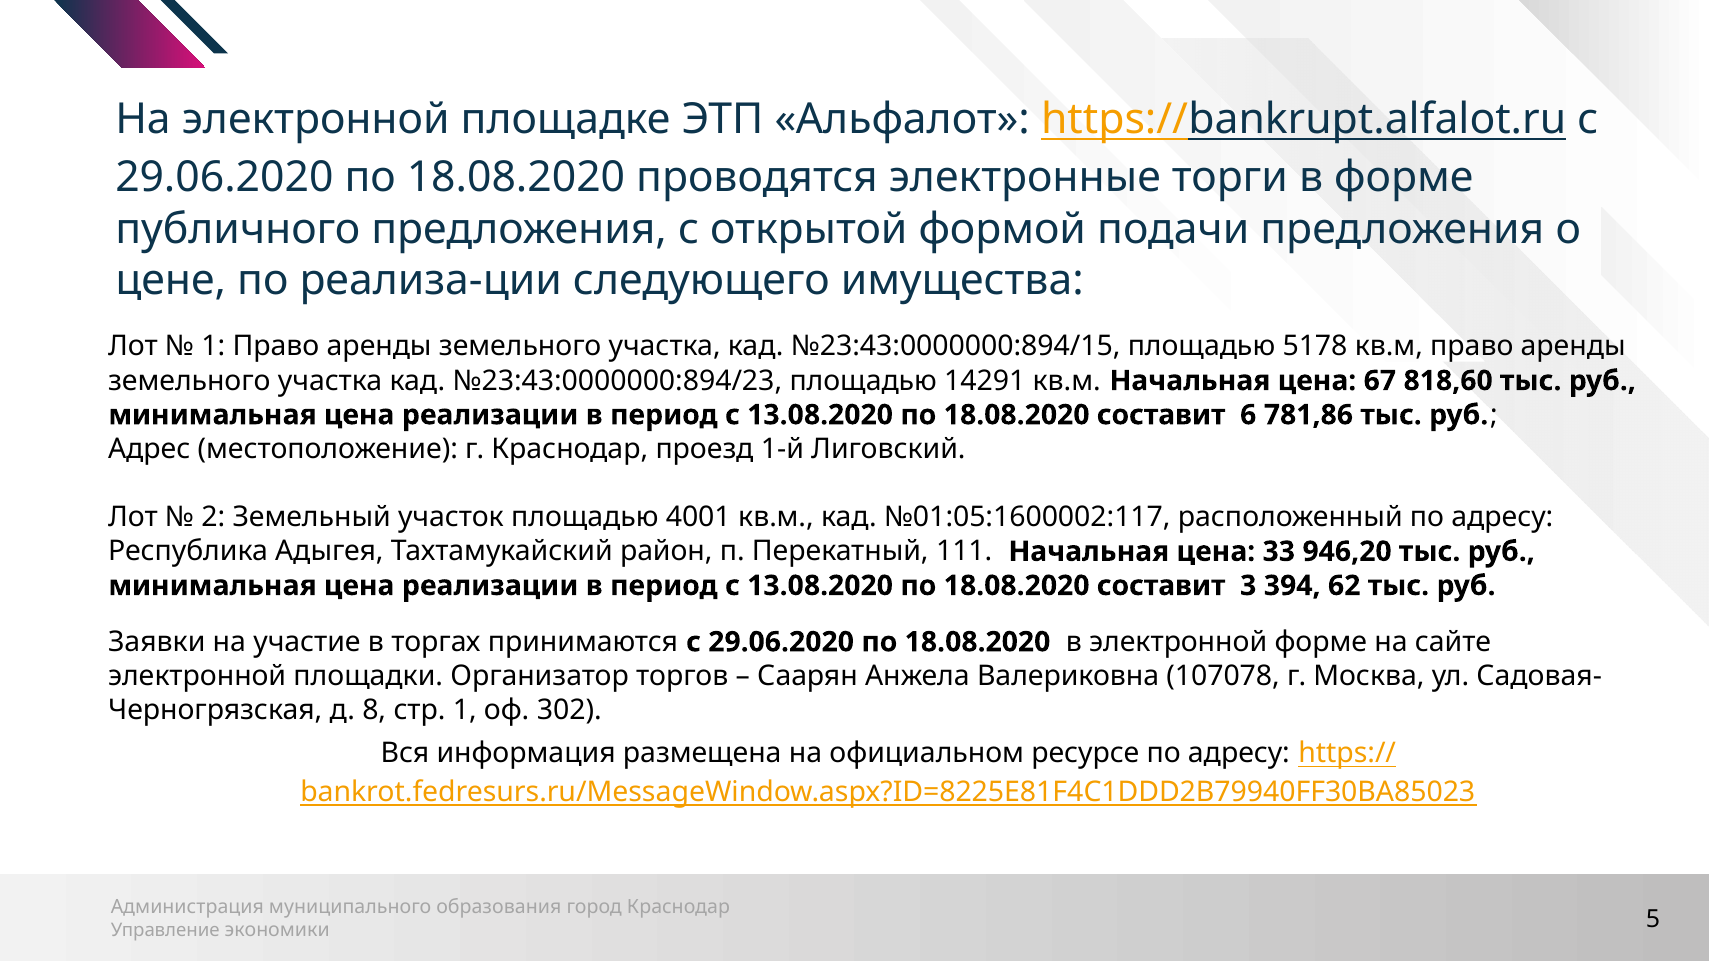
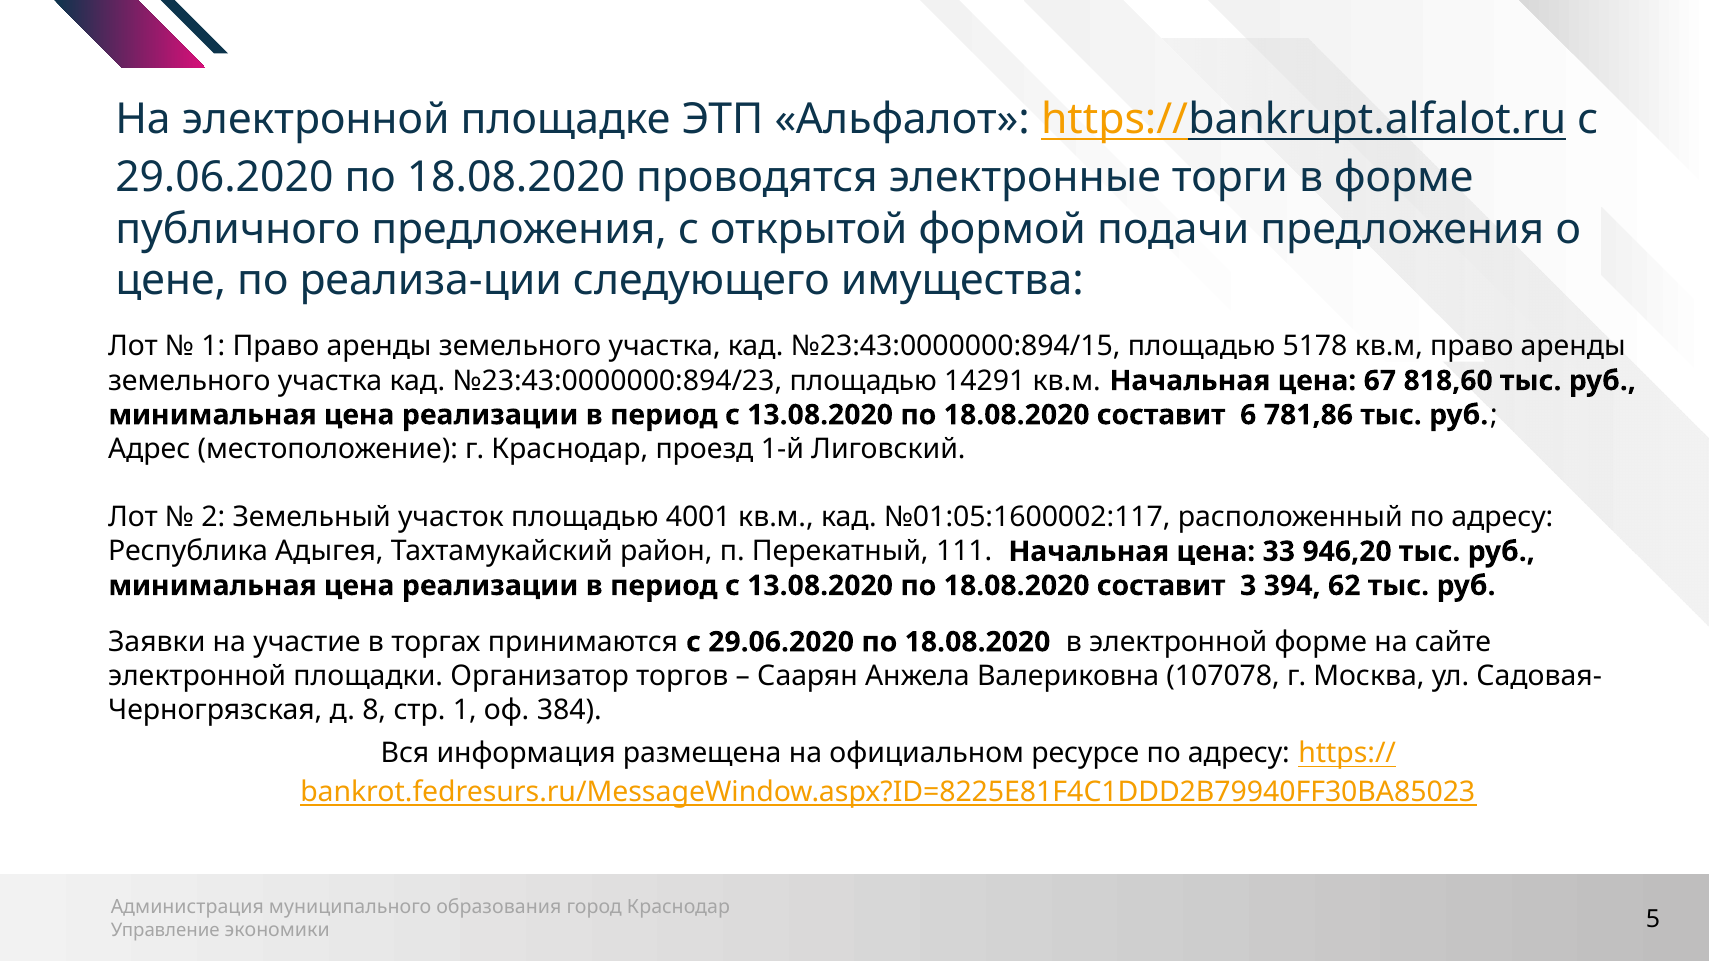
302: 302 -> 384
